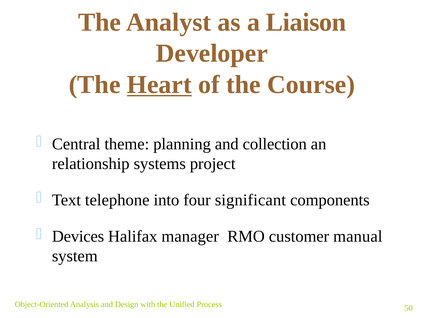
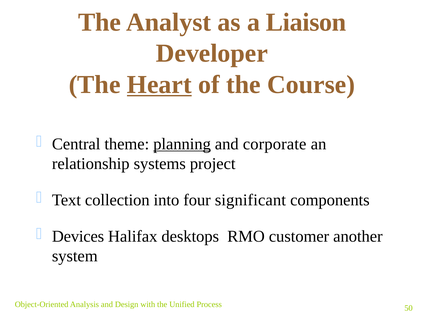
planning underline: none -> present
collection: collection -> corporate
telephone: telephone -> collection
manager: manager -> desktops
manual: manual -> another
